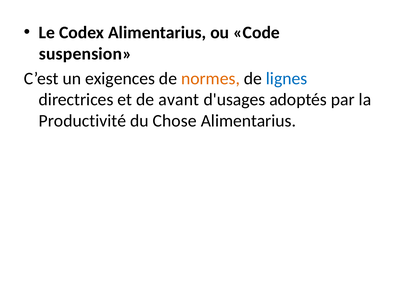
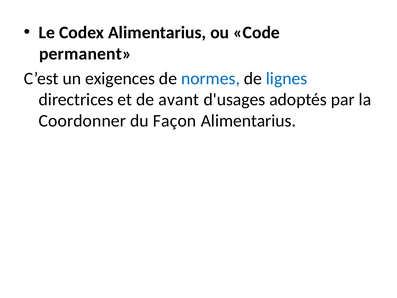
suspension: suspension -> permanent
normes colour: orange -> blue
Productivité: Productivité -> Coordonner
Chose: Chose -> Façon
